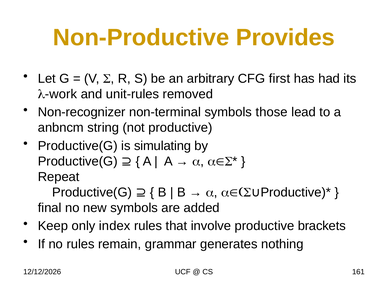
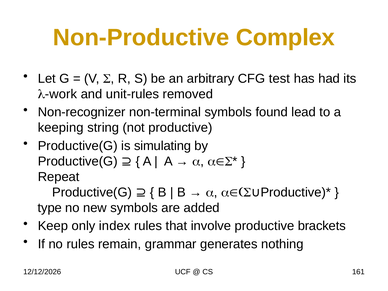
Provides: Provides -> Complex
first: first -> test
those: those -> found
anbncm: anbncm -> keeping
final: final -> type
